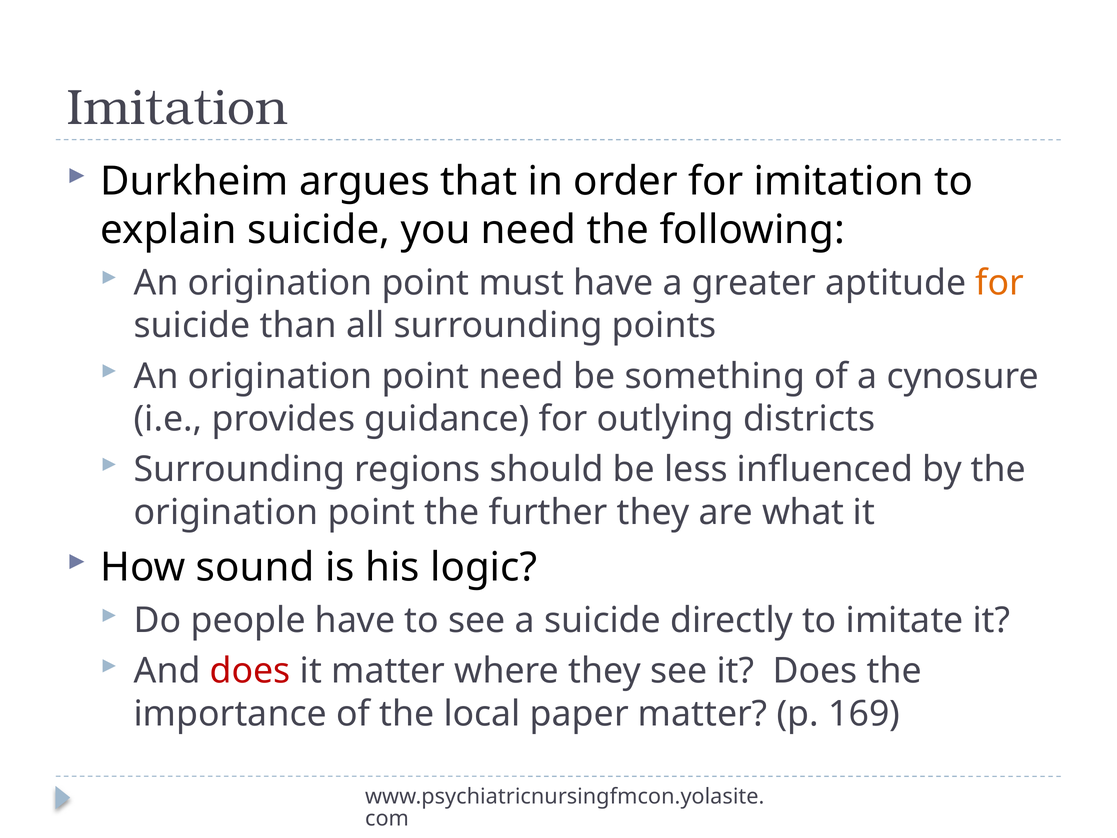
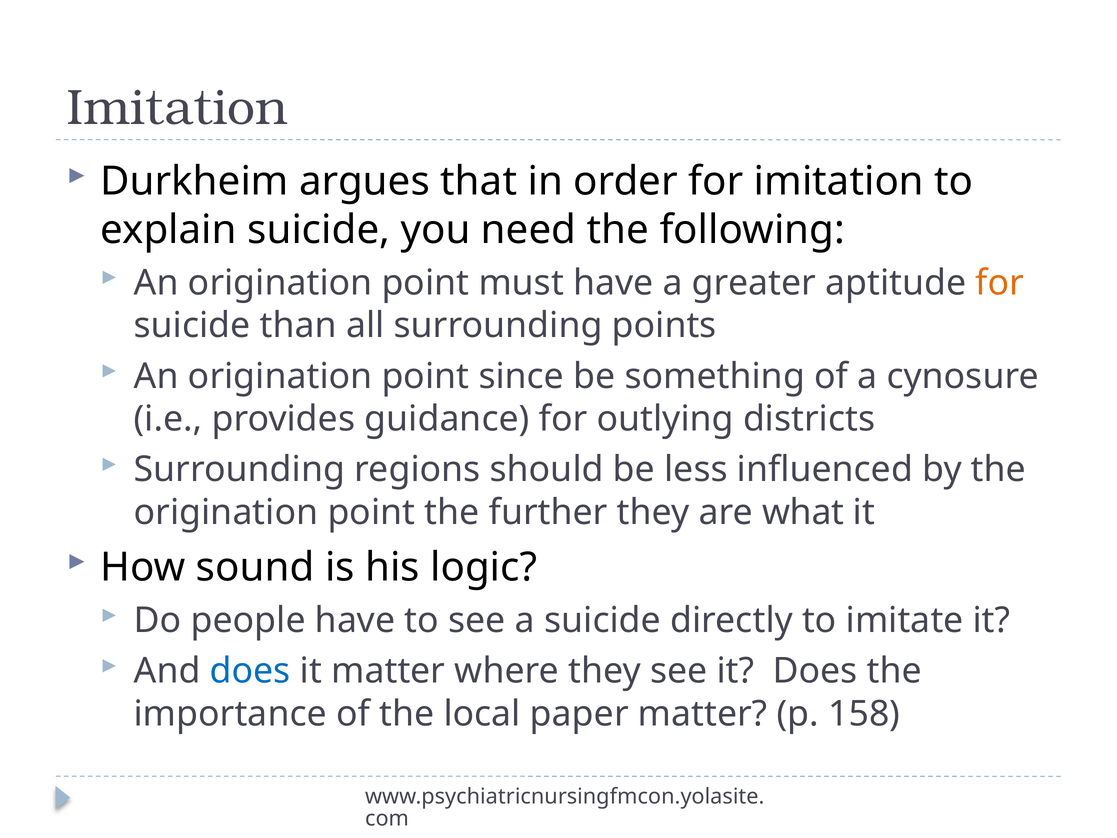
point need: need -> since
does at (250, 671) colour: red -> blue
169: 169 -> 158
